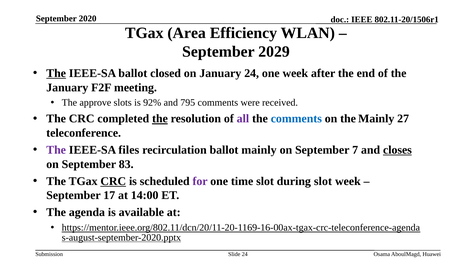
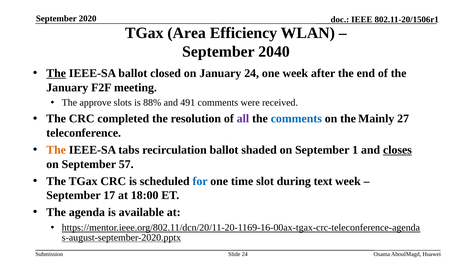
2029: 2029 -> 2040
92%: 92% -> 88%
795: 795 -> 491
the at (160, 119) underline: present -> none
The at (56, 150) colour: purple -> orange
files: files -> tabs
ballot mainly: mainly -> shaded
7: 7 -> 1
83: 83 -> 57
CRC at (113, 182) underline: present -> none
for colour: purple -> blue
during slot: slot -> text
14:00: 14:00 -> 18:00
